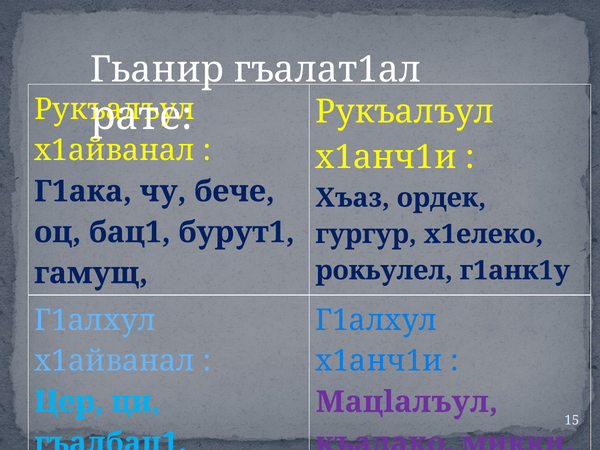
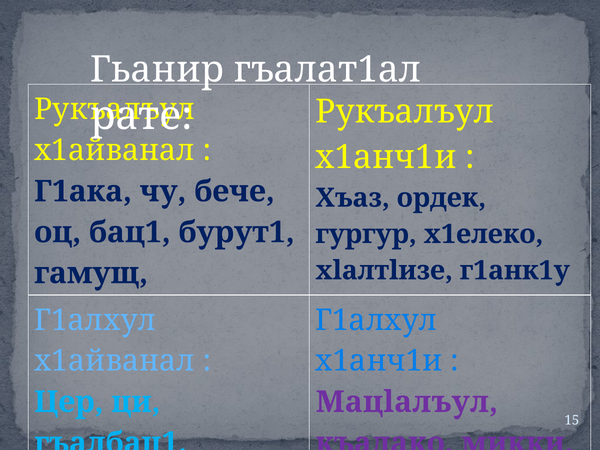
рокьулел: рокьулел -> хlалтlизе
